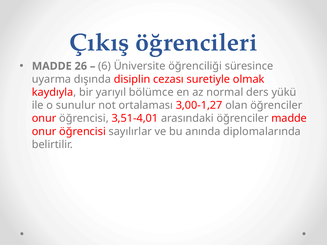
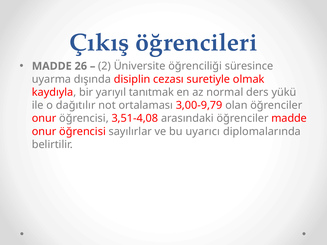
6: 6 -> 2
bölümce: bölümce -> tanıtmak
sunulur: sunulur -> dağıtılır
3,00-1,27: 3,00-1,27 -> 3,00-9,79
3,51-4,01: 3,51-4,01 -> 3,51-4,08
anında: anında -> uyarıcı
